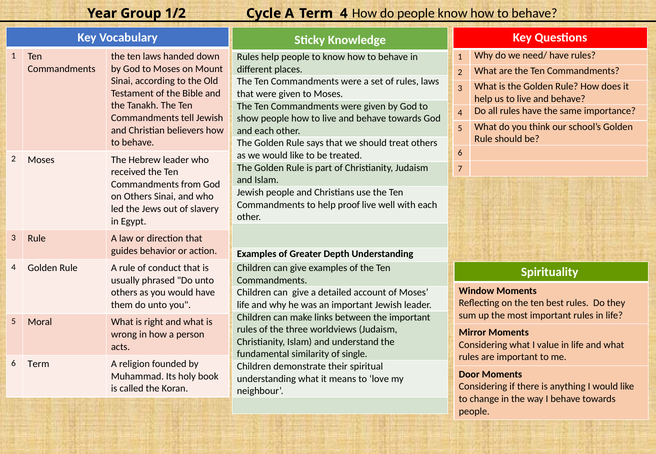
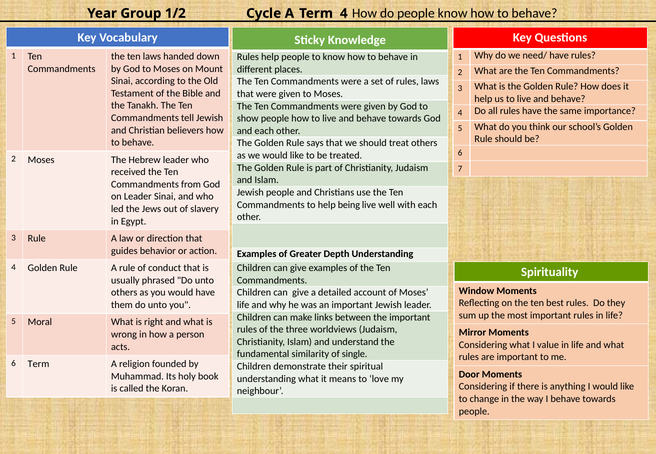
on Others: Others -> Leader
proof: proof -> being
